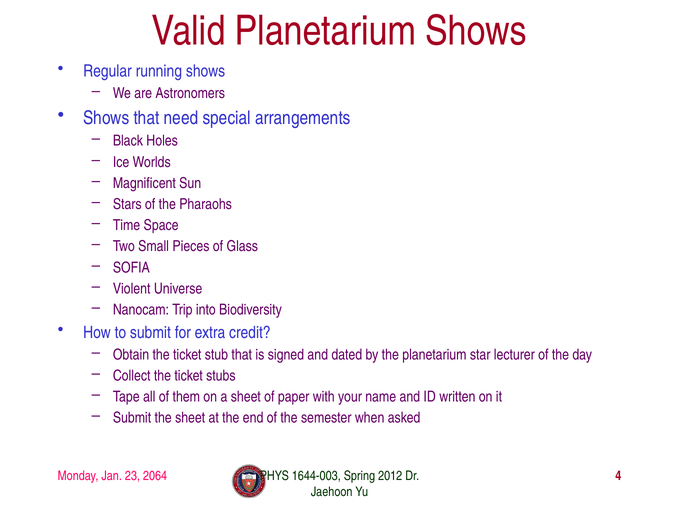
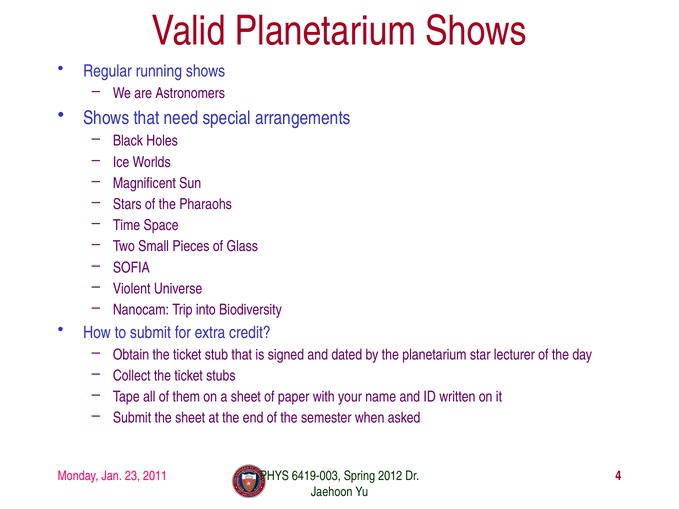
2064: 2064 -> 2011
1644-003: 1644-003 -> 6419-003
